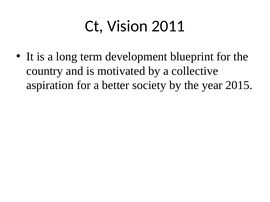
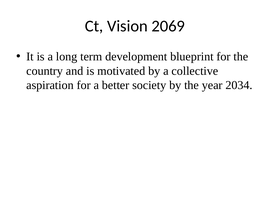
2011: 2011 -> 2069
2015: 2015 -> 2034
